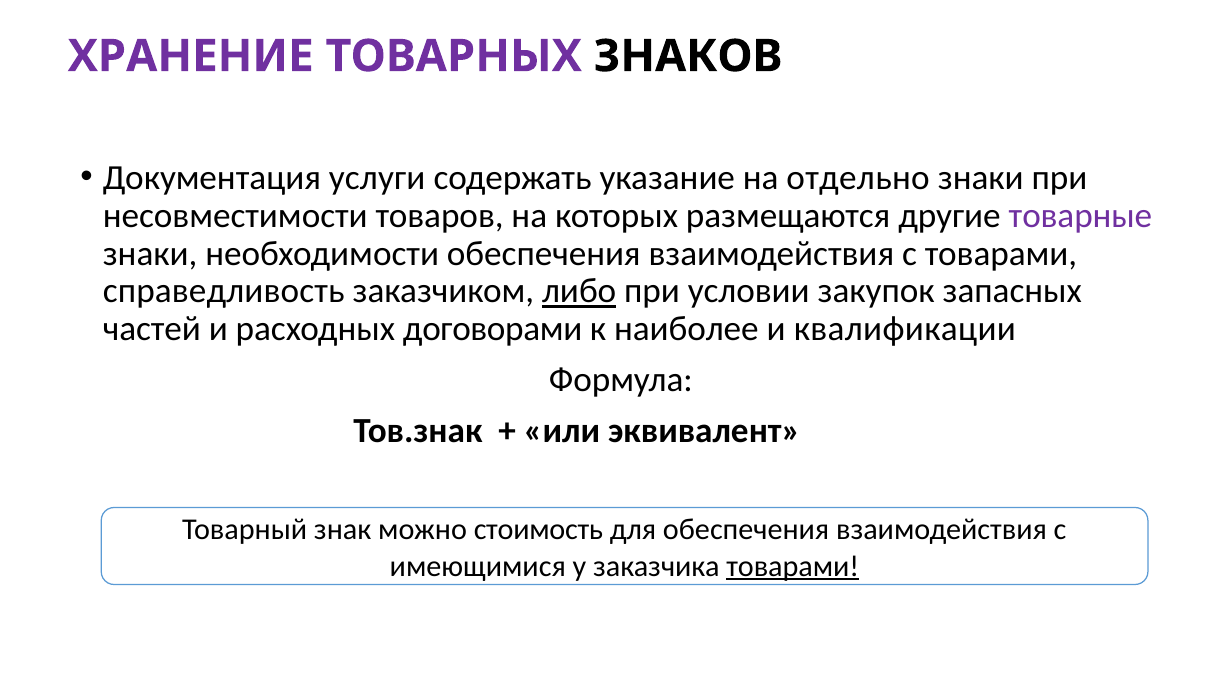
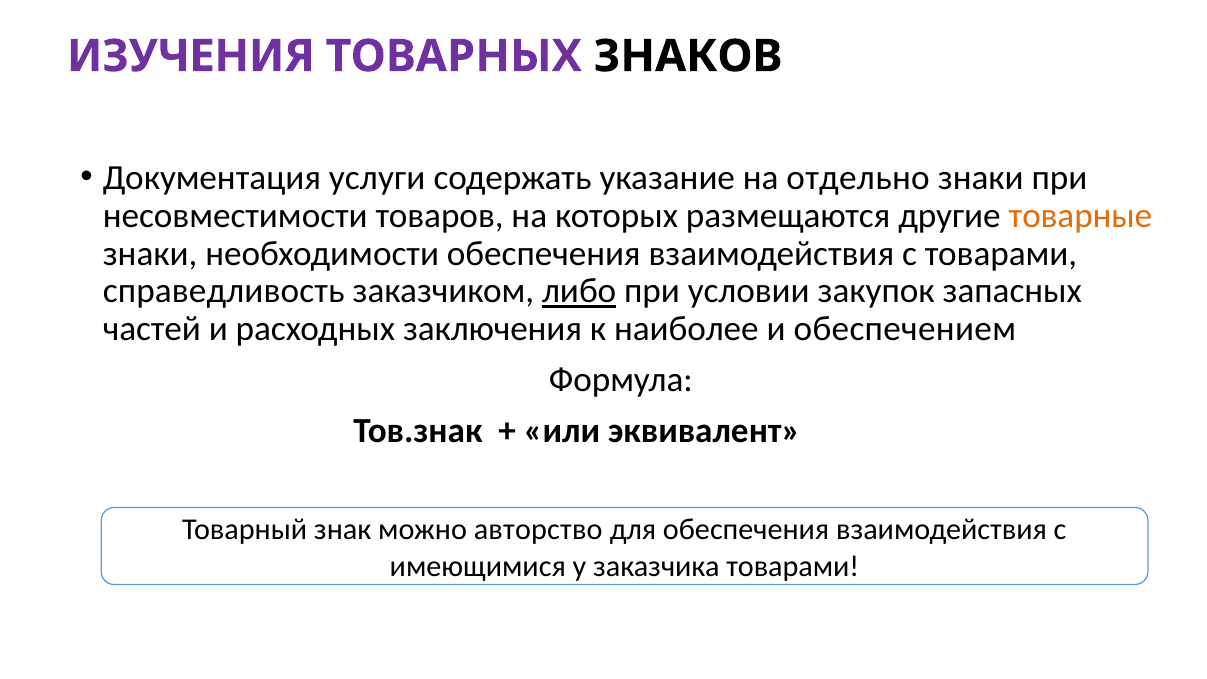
ХРАНЕНИЕ: ХРАНЕНИЕ -> ИЗУЧЕНИЯ
товарные colour: purple -> orange
договорами: договорами -> заключения
квалификации: квалификации -> обеспечением
стоимость: стоимость -> авторство
товарами at (793, 566) underline: present -> none
